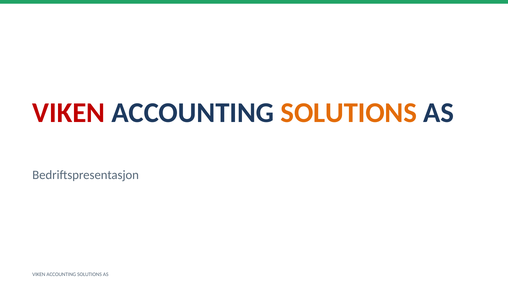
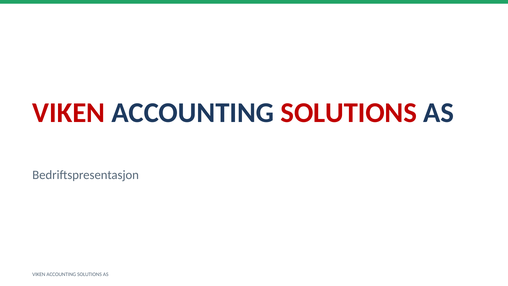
SOLUTIONS at (349, 113) colour: orange -> red
